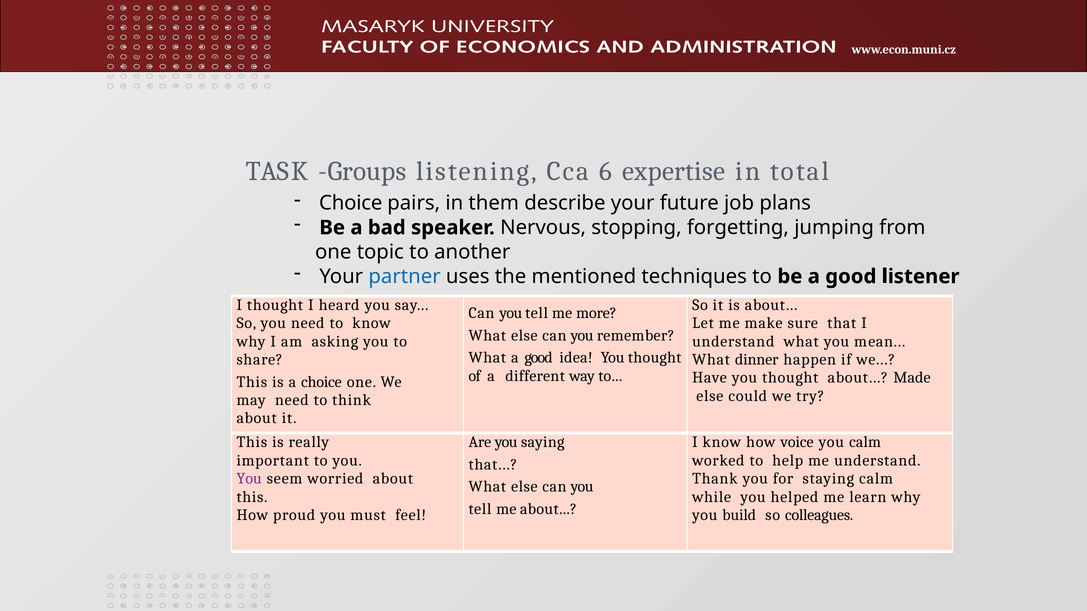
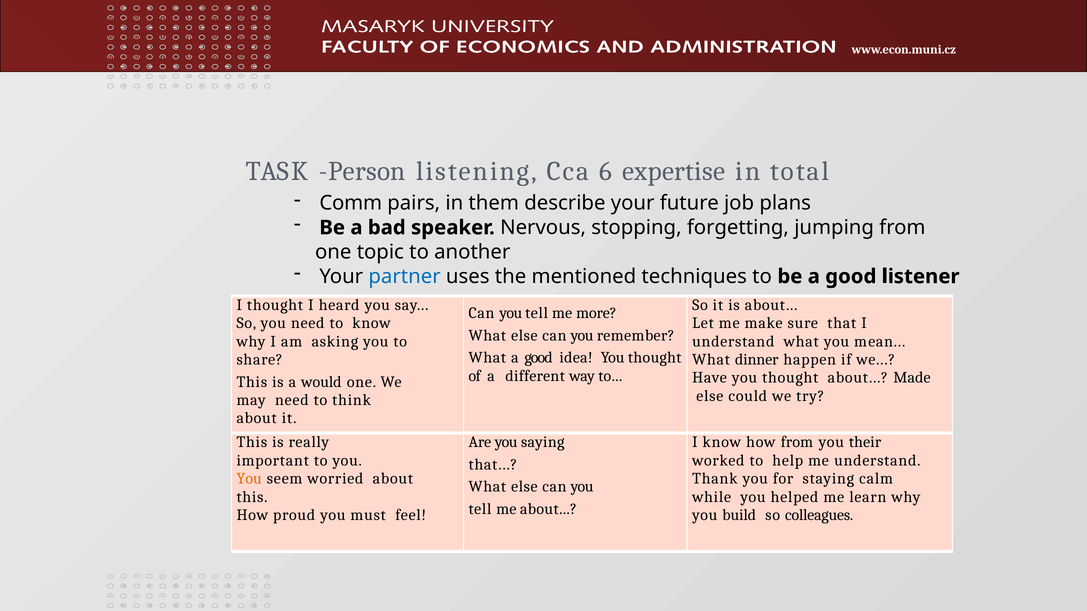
Groups: Groups -> Person
Choice at (351, 203): Choice -> Comm
a choice: choice -> would
how voice: voice -> from
you calm: calm -> their
You at (249, 479) colour: purple -> orange
